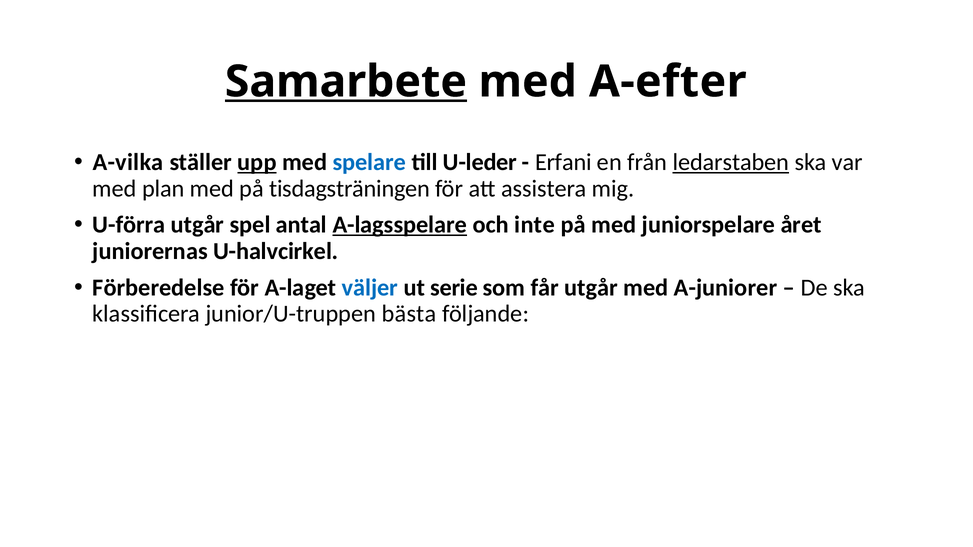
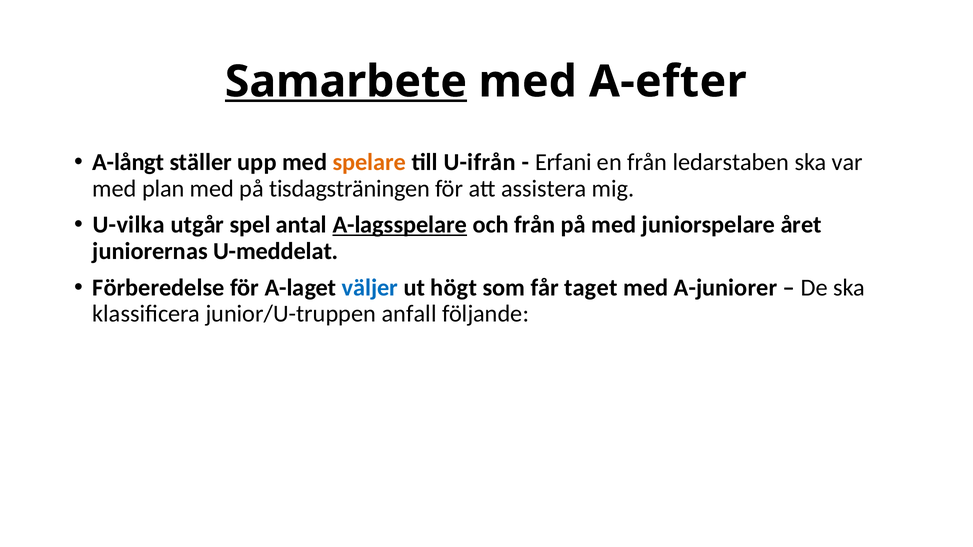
A-vilka: A-vilka -> A-långt
upp underline: present -> none
spelare colour: blue -> orange
U-leder: U-leder -> U-ifrån
ledarstaben underline: present -> none
U-förra: U-förra -> U-vilka
och inte: inte -> från
U-halvcirkel: U-halvcirkel -> U-meddelat
serie: serie -> högt
får utgår: utgår -> taget
bästa: bästa -> anfall
